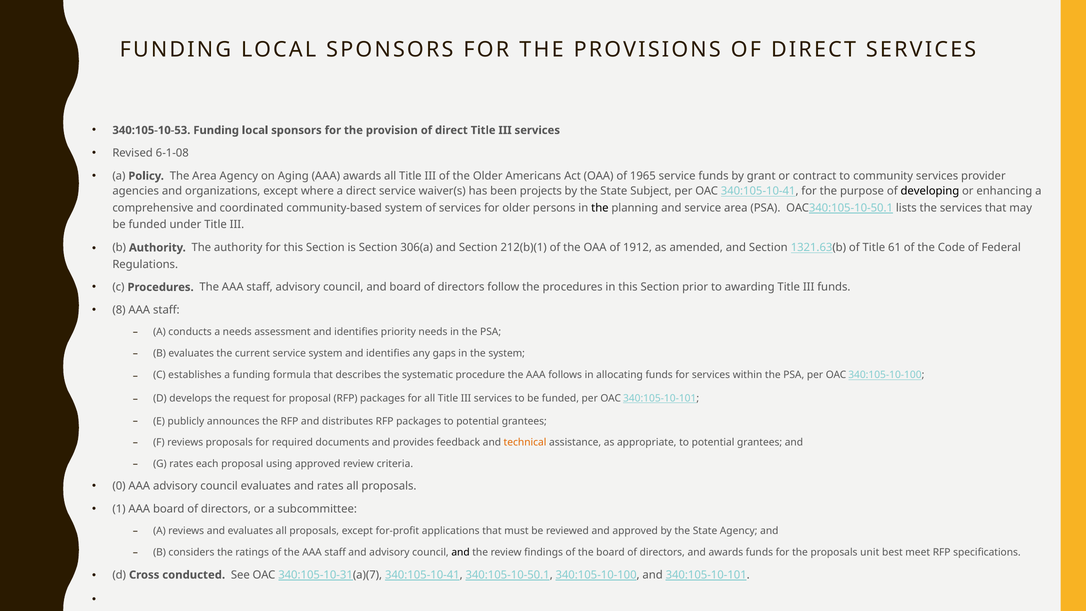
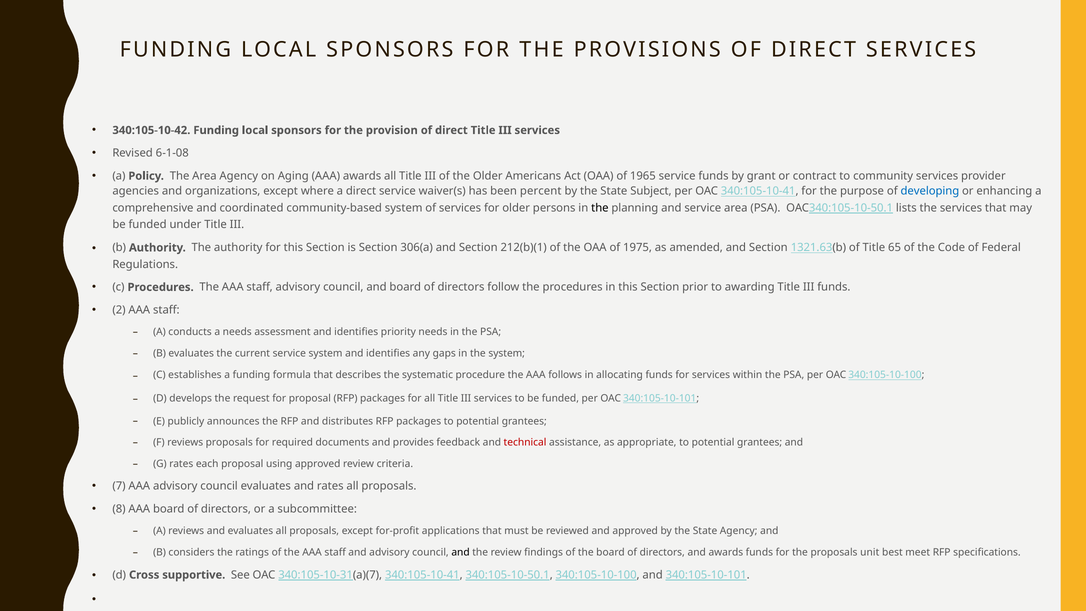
340:105-10-53: 340:105-10-53 -> 340:105-10-42
projects: projects -> percent
developing colour: black -> blue
1912: 1912 -> 1975
61: 61 -> 65
8: 8 -> 2
technical colour: orange -> red
0: 0 -> 7
1: 1 -> 8
conducted: conducted -> supportive
